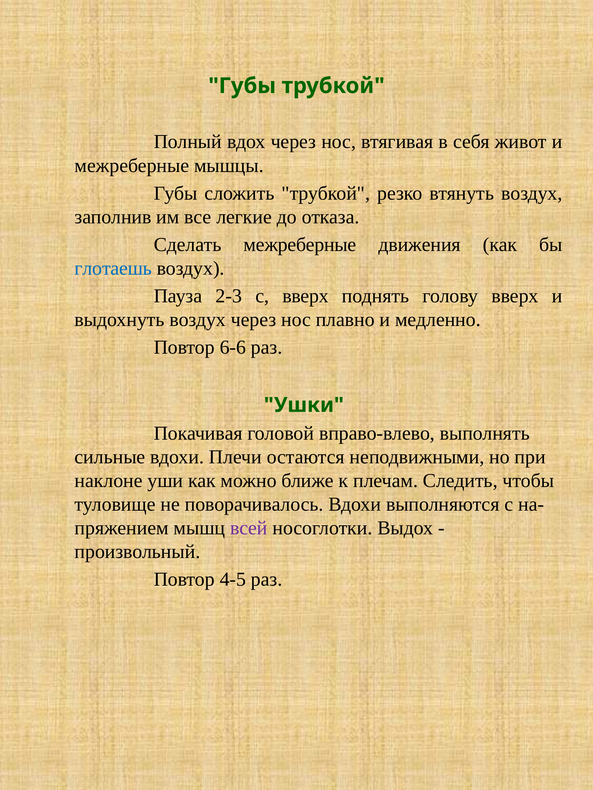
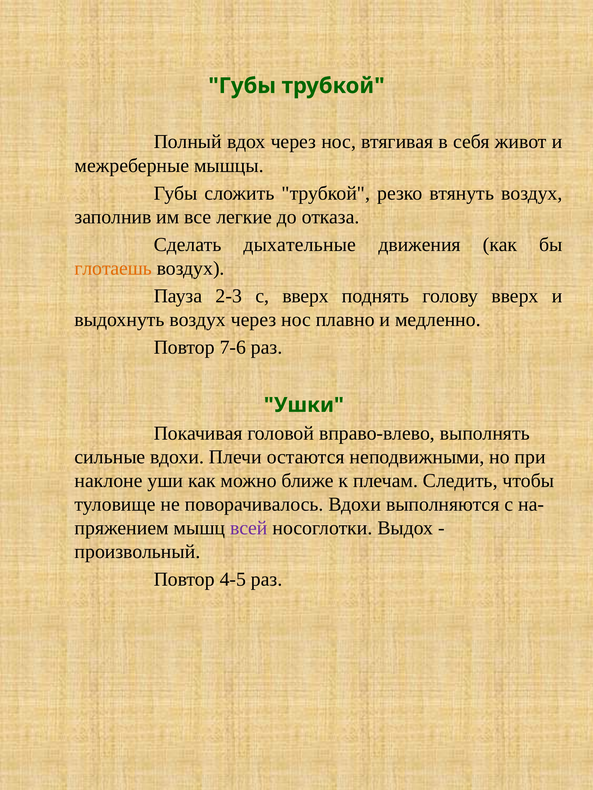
Сделать межреберные: межреберные -> дыхательные
глотаешь colour: blue -> orange
6-6: 6-6 -> 7-6
